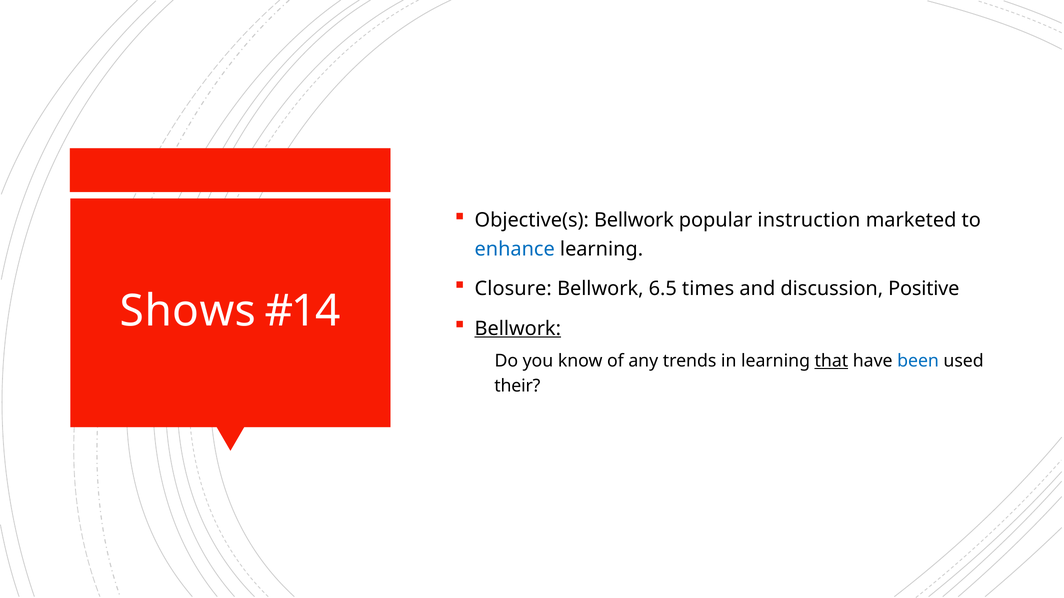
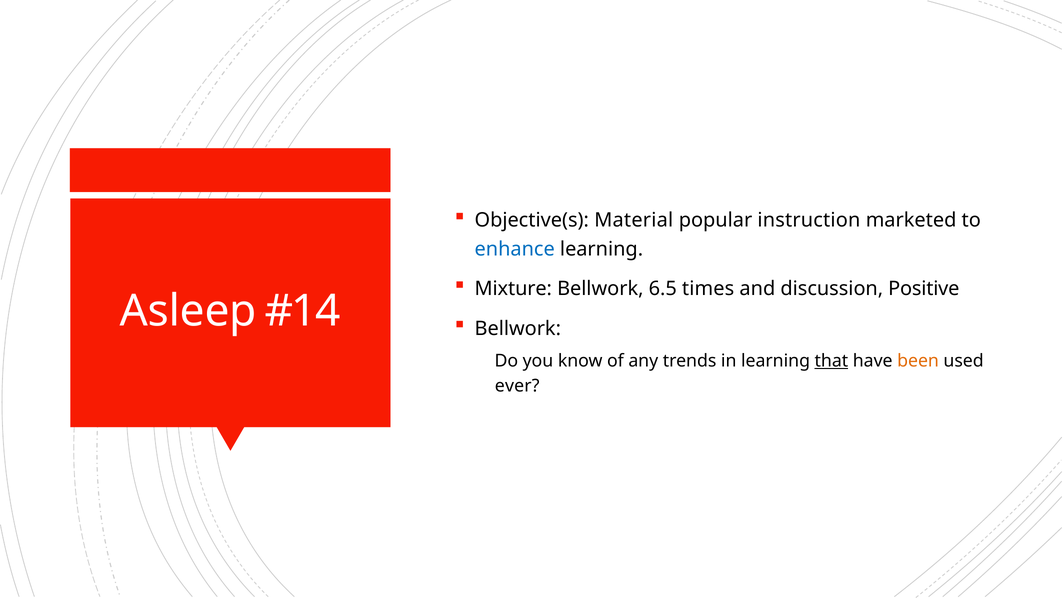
Objective(s Bellwork: Bellwork -> Material
Closure: Closure -> Mixture
Shows: Shows -> Asleep
Bellwork at (518, 329) underline: present -> none
been colour: blue -> orange
their: their -> ever
